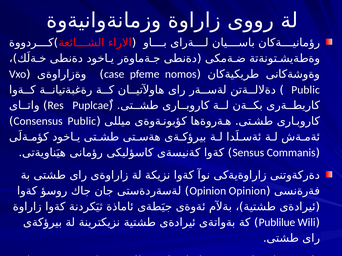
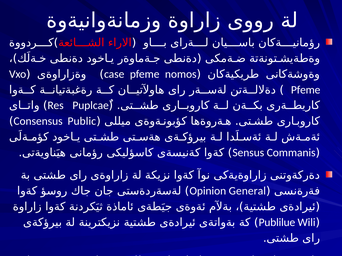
Public at (306, 90): Public -> Pfeme
Opinion Opinion: Opinion -> General
